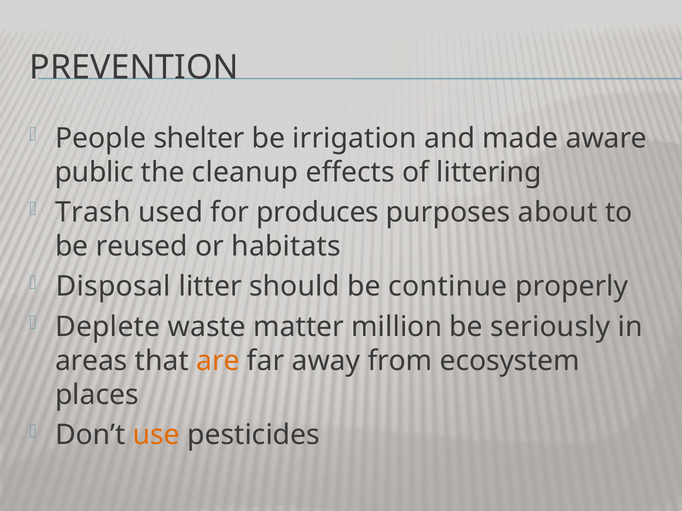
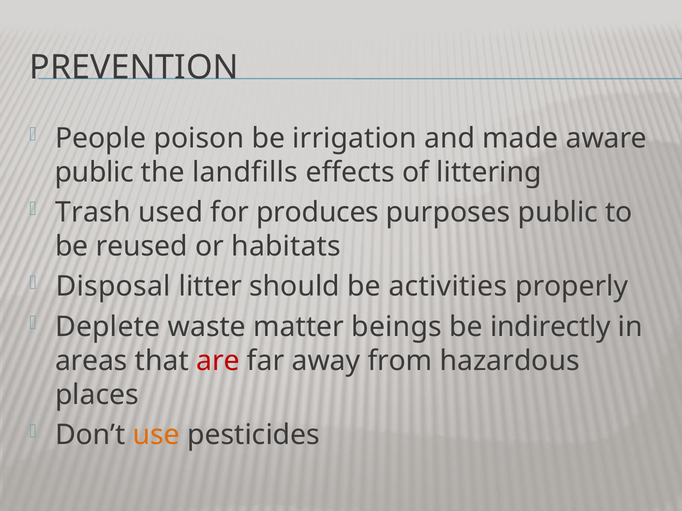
shelter: shelter -> poison
cleanup: cleanup -> landfills
purposes about: about -> public
continue: continue -> activities
million: million -> beings
seriously: seriously -> indirectly
are colour: orange -> red
ecosystem: ecosystem -> hazardous
